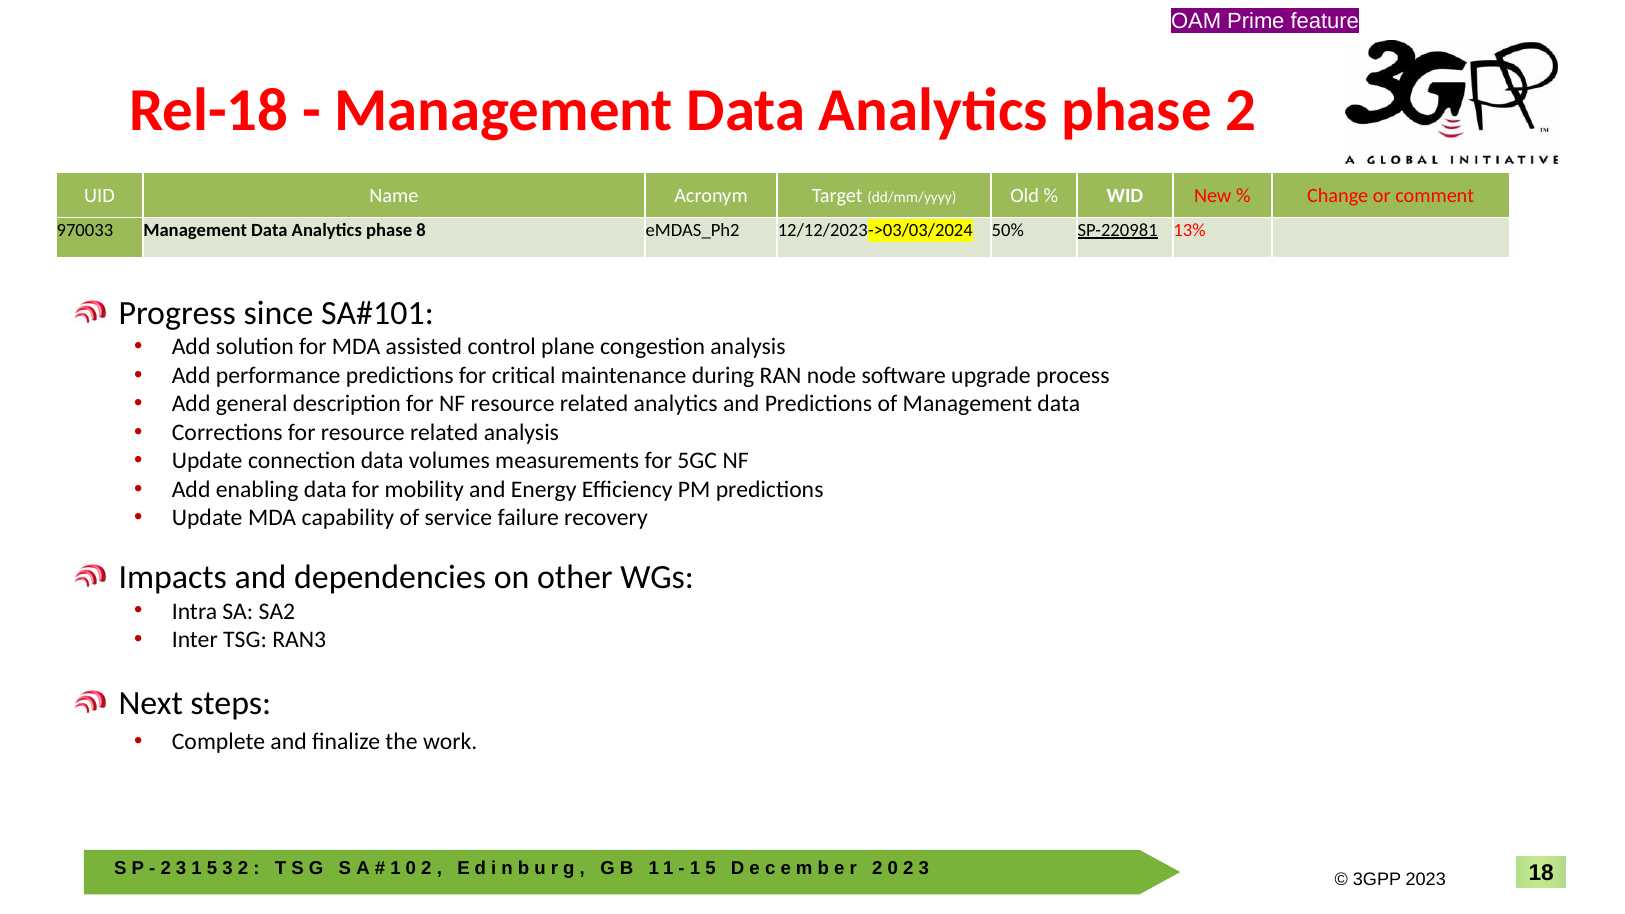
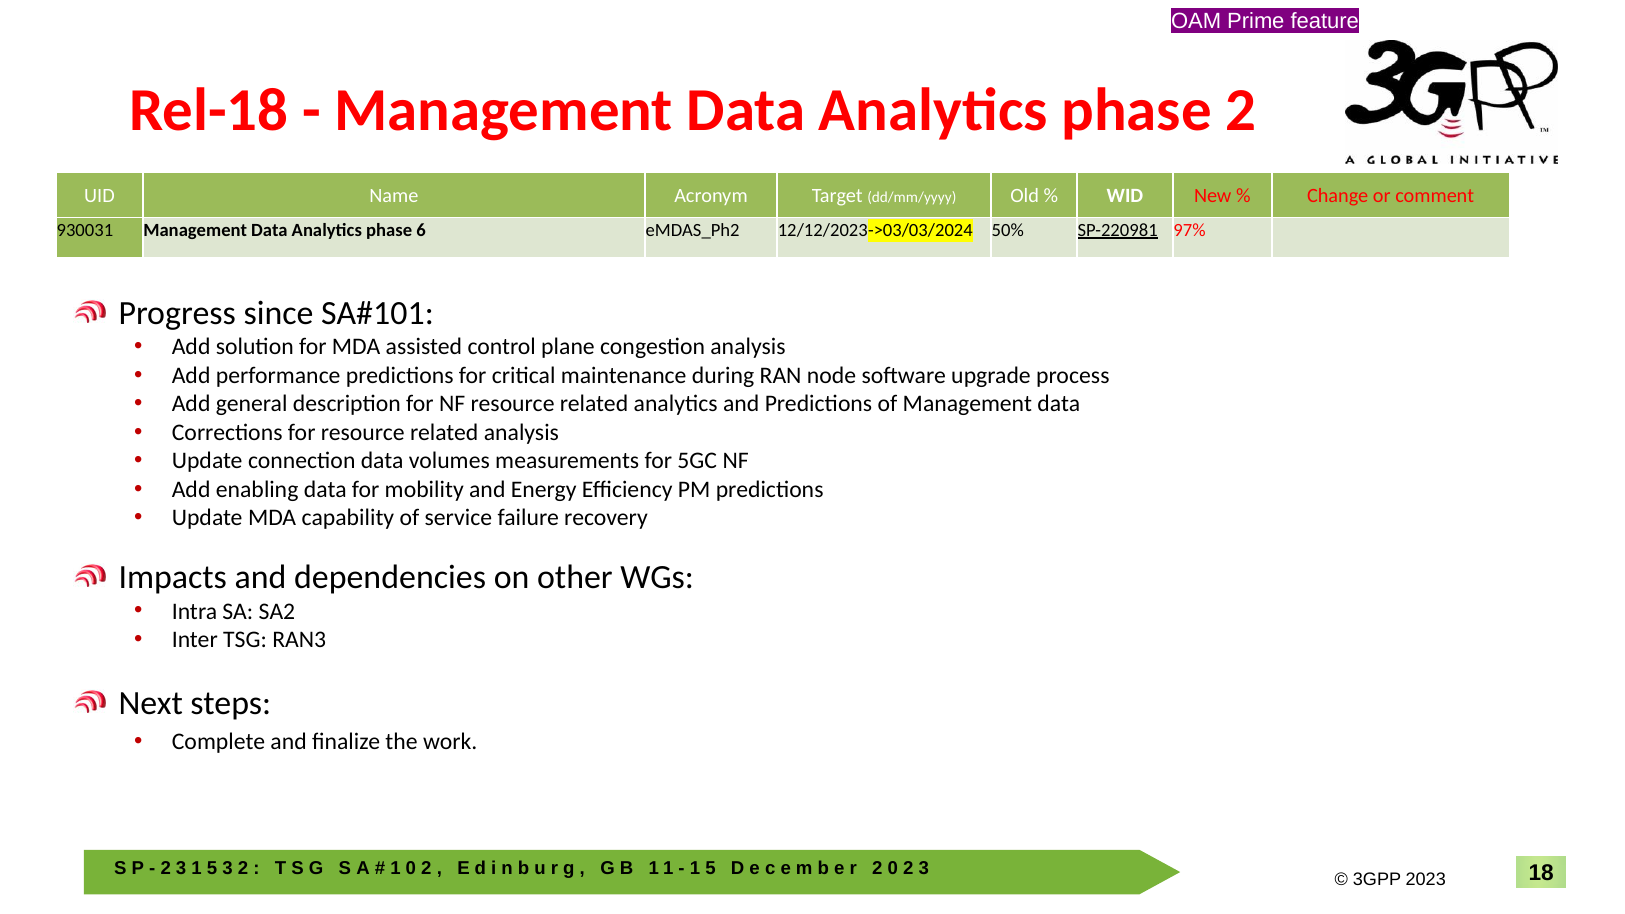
970033: 970033 -> 930031
8: 8 -> 6
13%: 13% -> 97%
